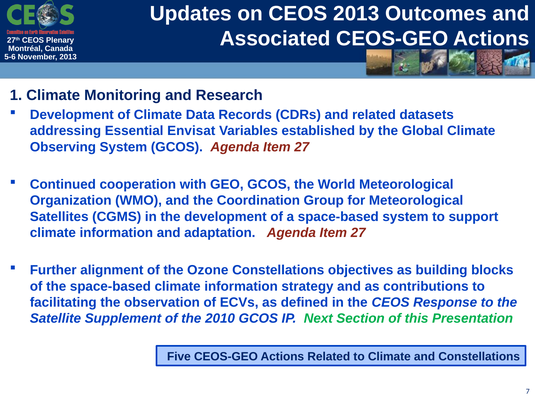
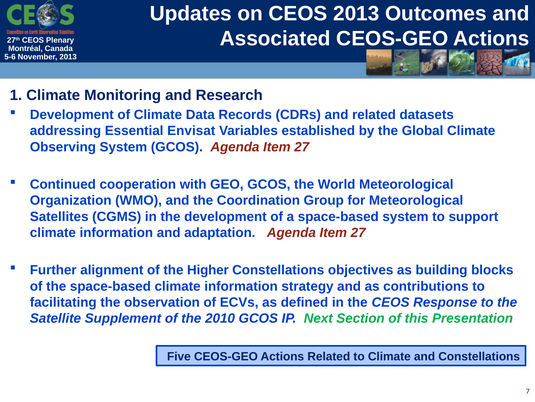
Ozone: Ozone -> Higher
